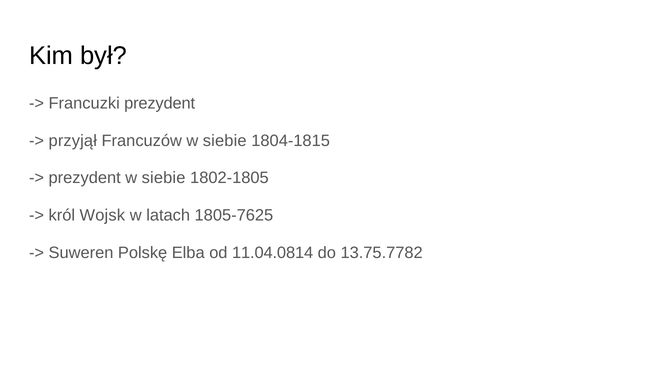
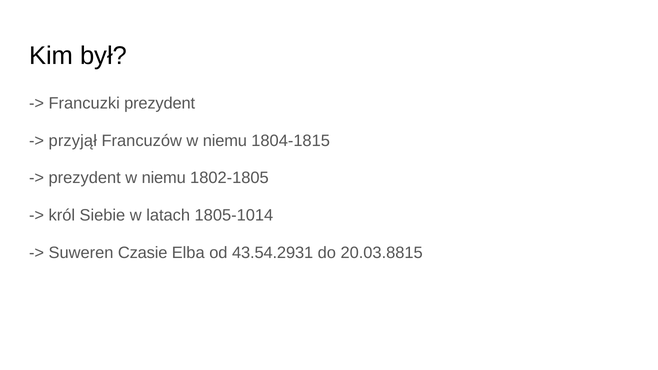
Francuzów w siebie: siebie -> niemu
prezydent w siebie: siebie -> niemu
Wojsk: Wojsk -> Siebie
1805-7625: 1805-7625 -> 1805-1014
Polskę: Polskę -> Czasie
11.04.0814: 11.04.0814 -> 43.54.2931
13.75.7782: 13.75.7782 -> 20.03.8815
